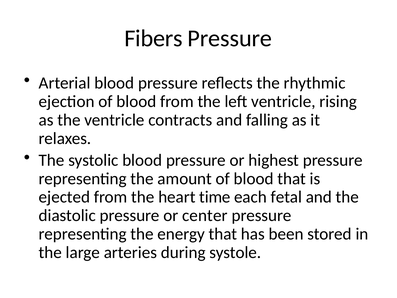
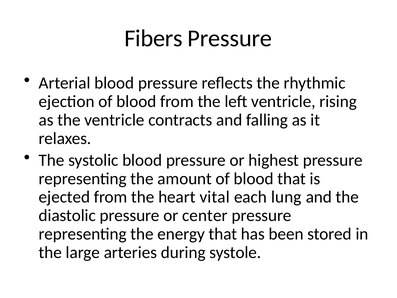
time: time -> vital
fetal: fetal -> lung
